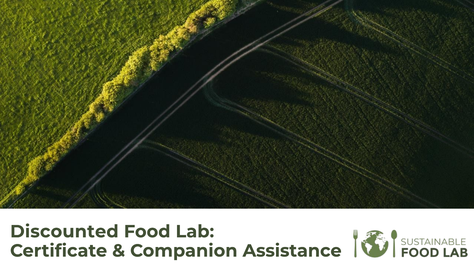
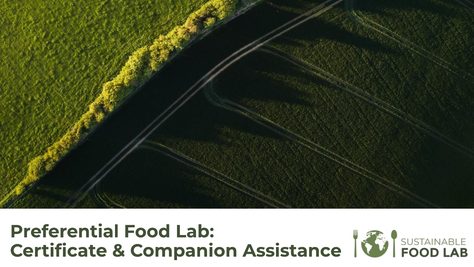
Discounted: Discounted -> Preferential
